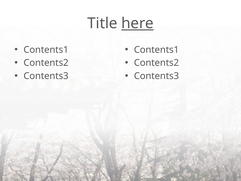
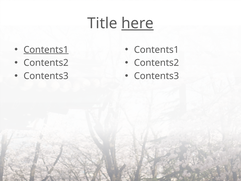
Contents1 at (46, 50) underline: none -> present
